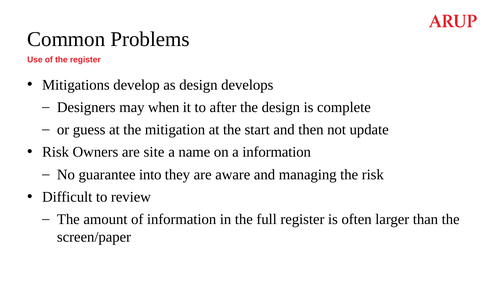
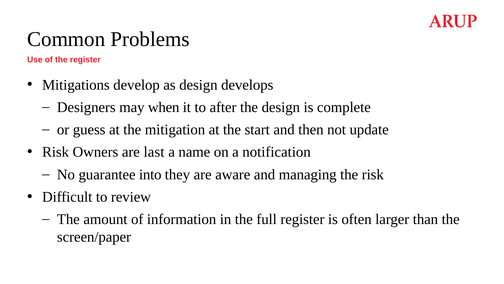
site: site -> last
a information: information -> notification
